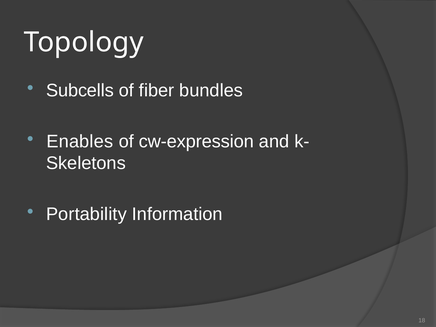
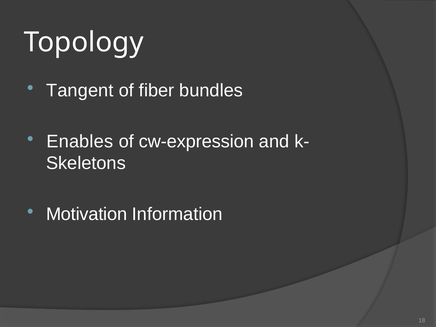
Subcells: Subcells -> Tangent
Portability: Portability -> Motivation
